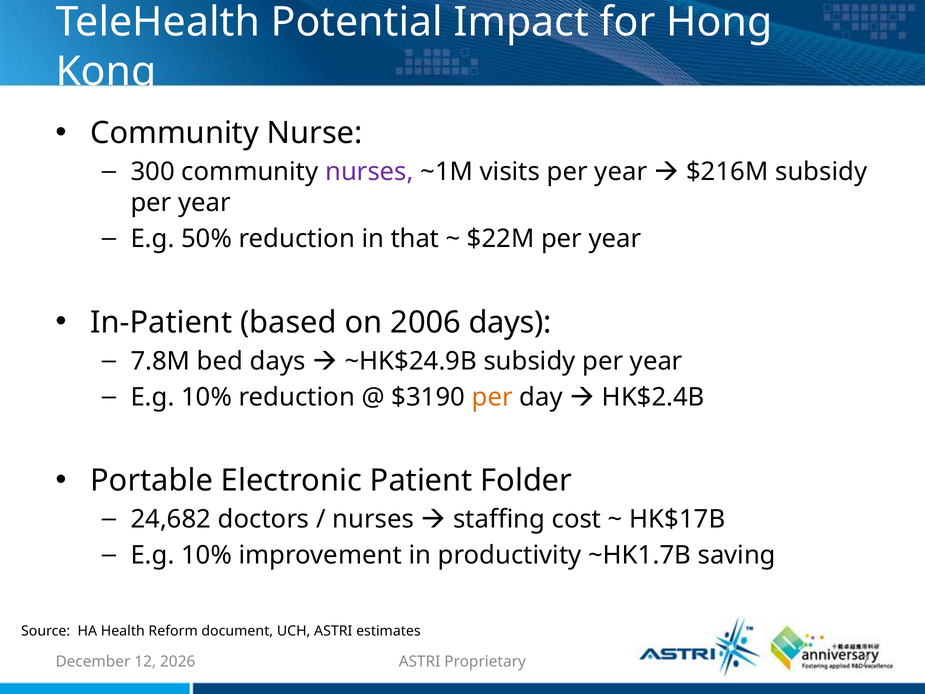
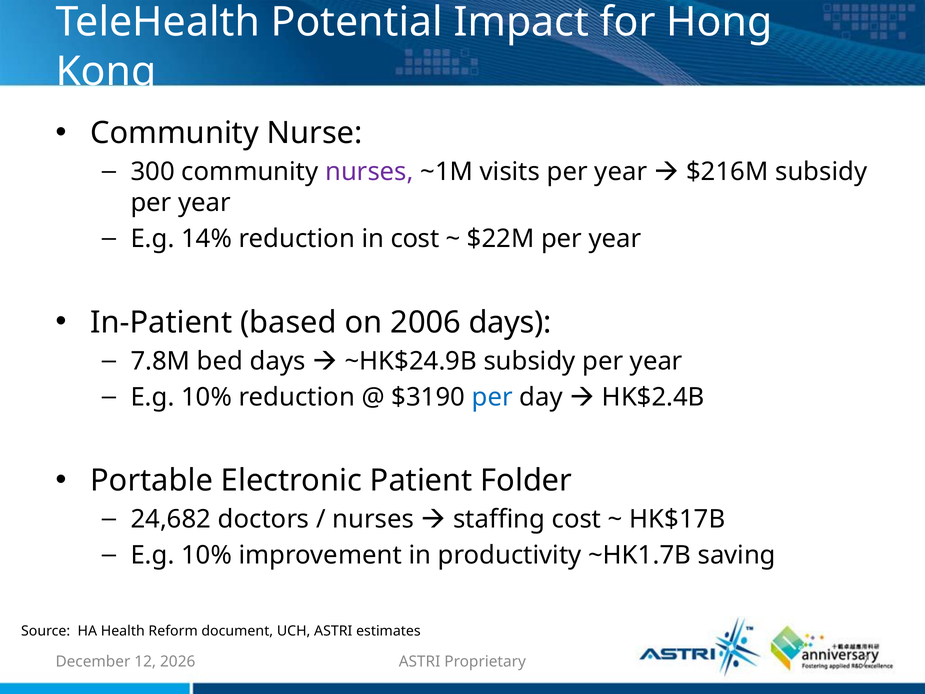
50%: 50% -> 14%
in that: that -> cost
per at (492, 397) colour: orange -> blue
